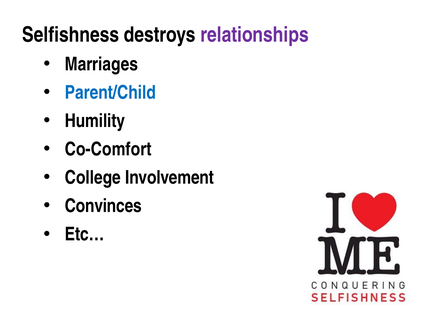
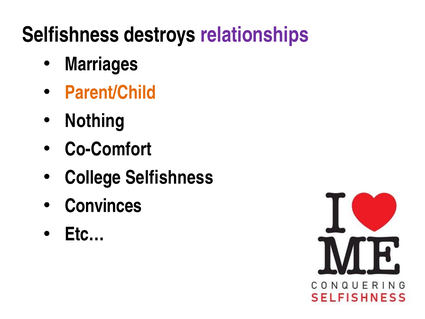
Parent/Child colour: blue -> orange
Humility: Humility -> Nothing
College Involvement: Involvement -> Selfishness
